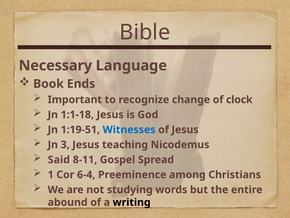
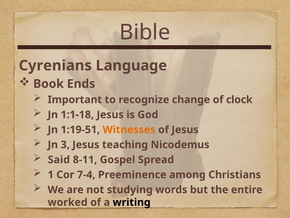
Necessary: Necessary -> Cyrenians
Witnesses colour: blue -> orange
6-4: 6-4 -> 7-4
abound: abound -> worked
